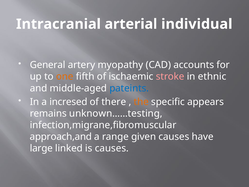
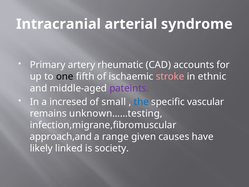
individual: individual -> syndrome
General: General -> Primary
myopathy: myopathy -> rheumatic
one colour: orange -> black
pateints colour: blue -> purple
there: there -> small
the colour: orange -> blue
appears: appears -> vascular
large: large -> likely
is causes: causes -> society
